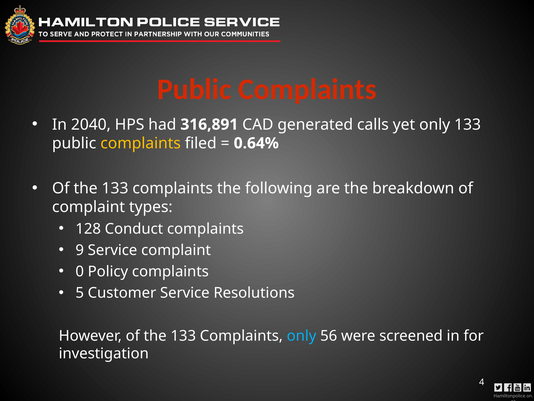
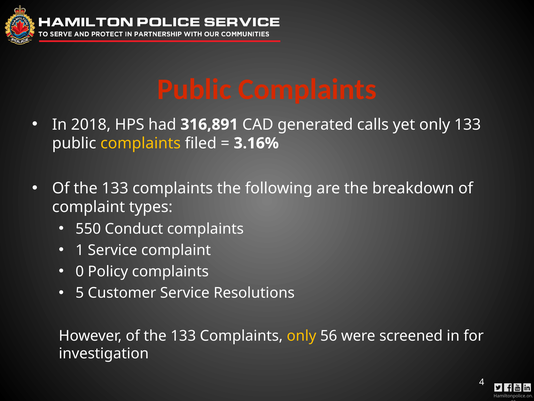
2040: 2040 -> 2018
0.64%: 0.64% -> 3.16%
128: 128 -> 550
9: 9 -> 1
only at (302, 335) colour: light blue -> yellow
